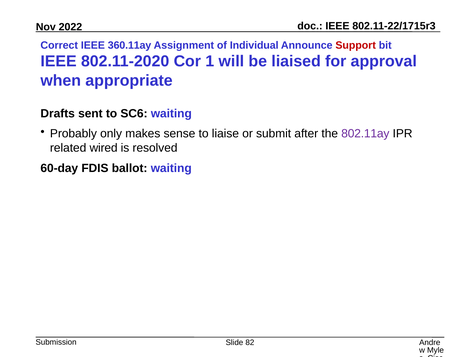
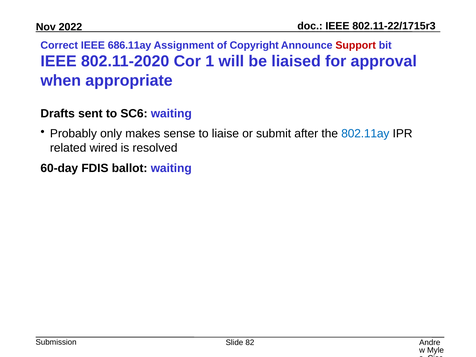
360.11ay: 360.11ay -> 686.11ay
Individual: Individual -> Copyright
802.11ay colour: purple -> blue
